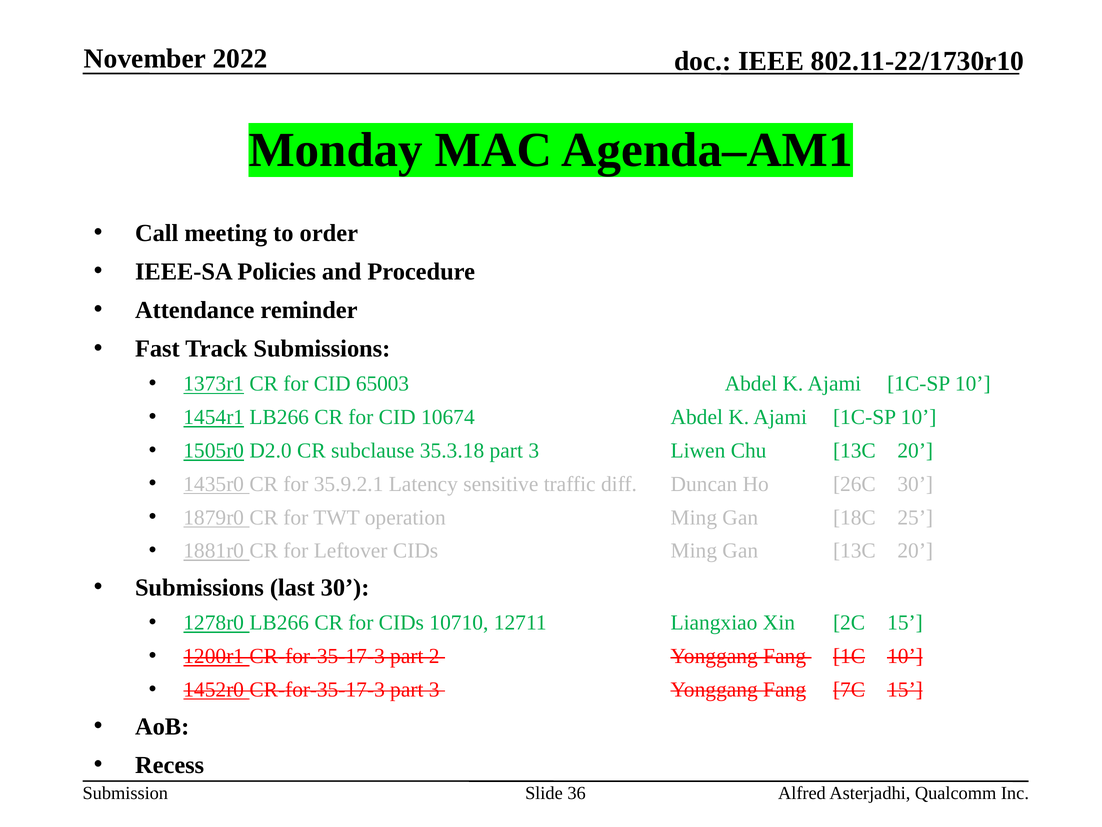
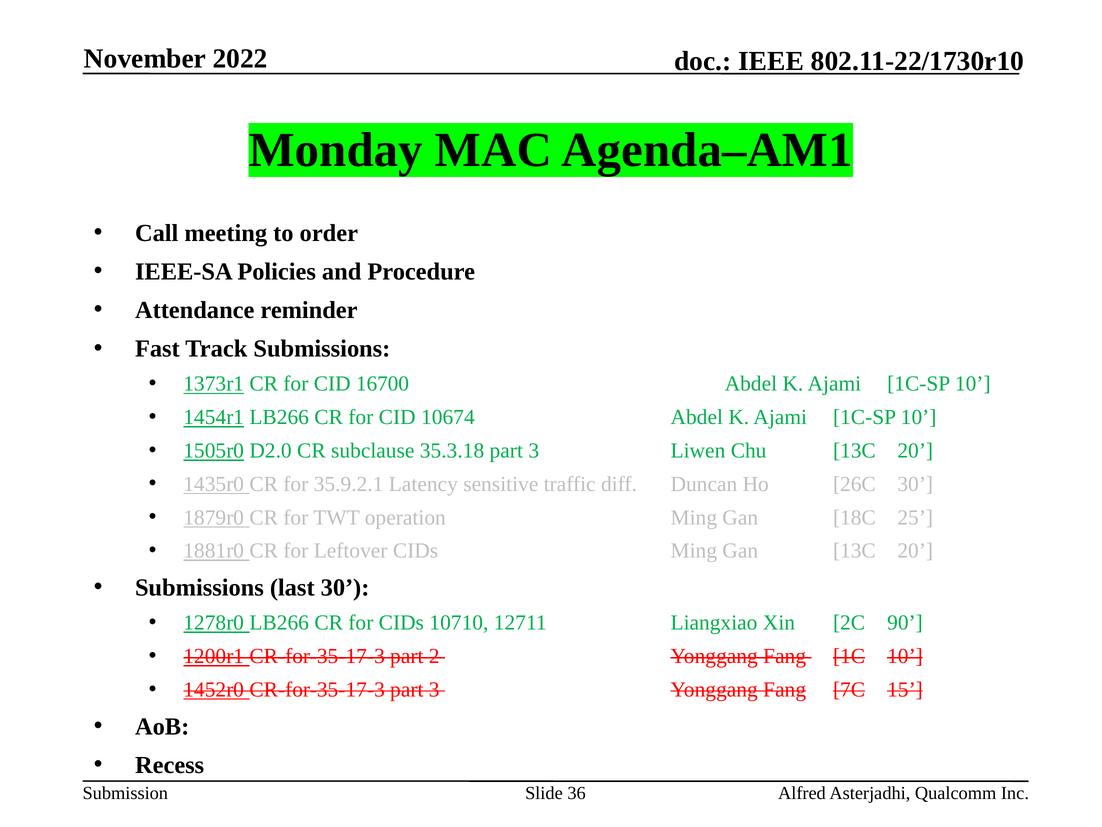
65003: 65003 -> 16700
2C 15: 15 -> 90
